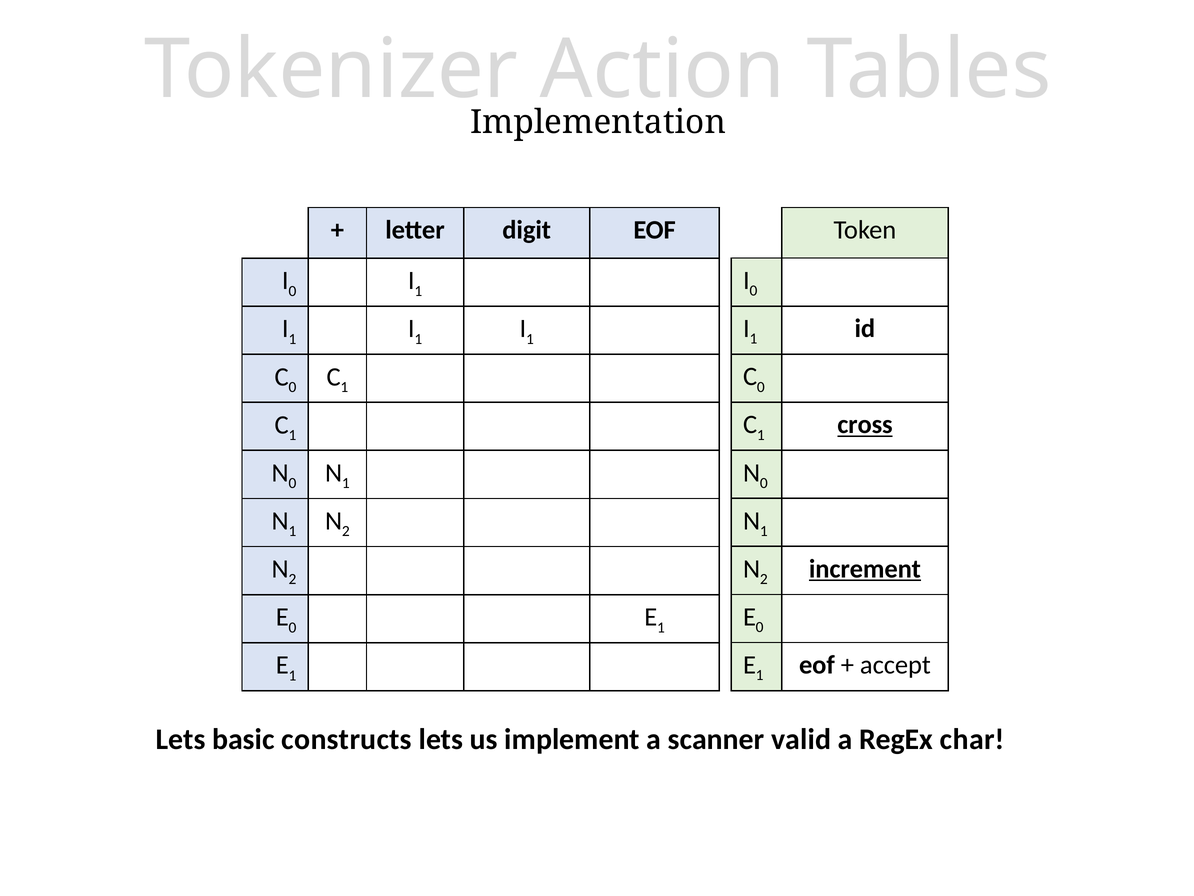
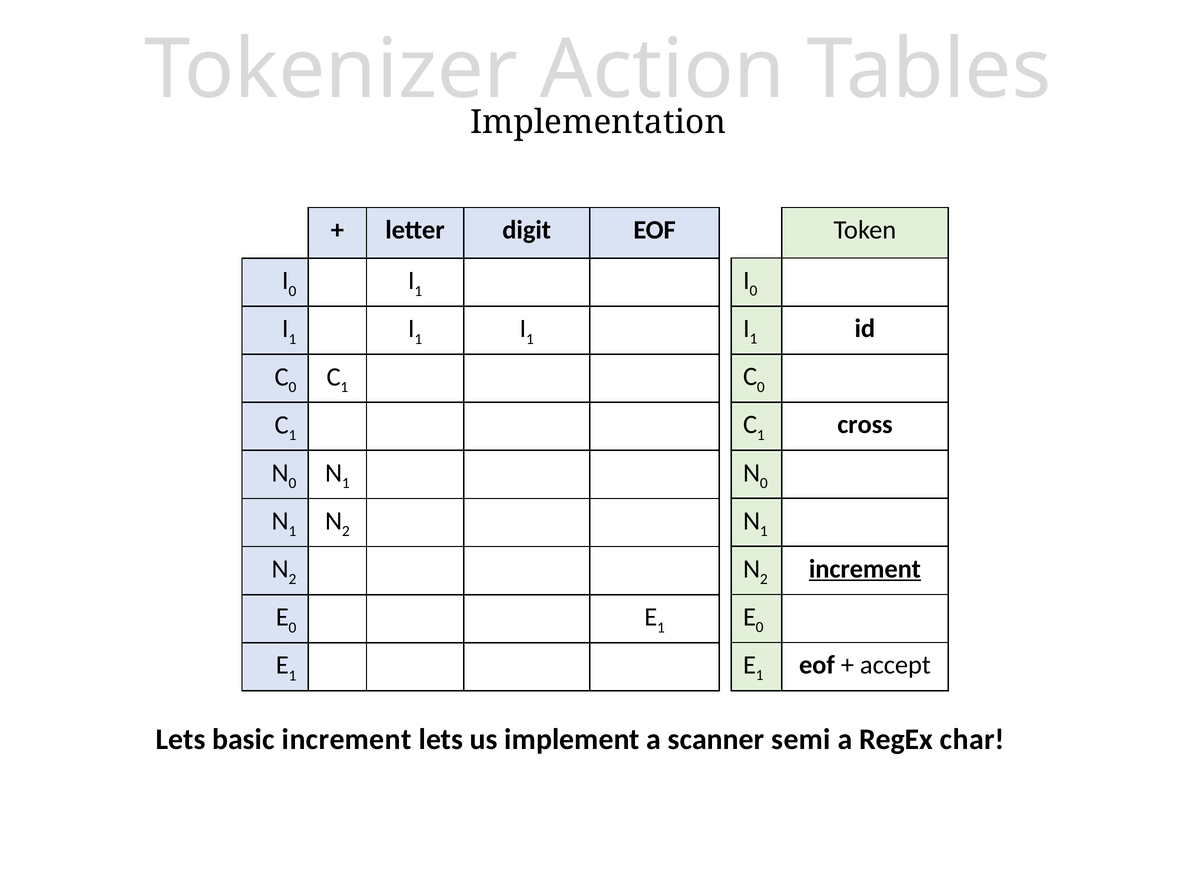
cross underline: present -> none
basic constructs: constructs -> increment
valid: valid -> semi
